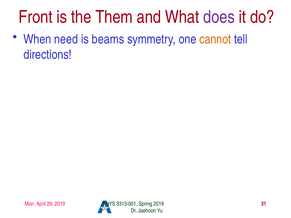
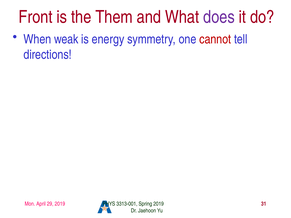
need: need -> weak
beams: beams -> energy
cannot colour: orange -> red
